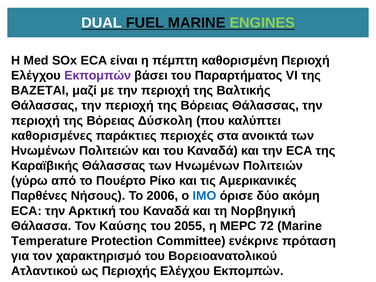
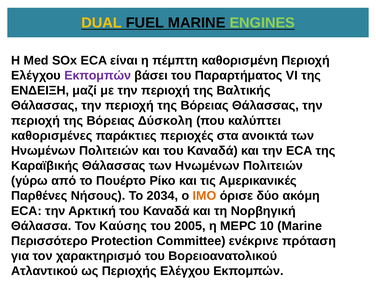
DUAL colour: white -> yellow
ΒΑΖΕΤΑΙ: ΒΑΖΕΤΑΙ -> ΕΝΔΕΙΞΗ
2006: 2006 -> 2034
ΙΜΟ colour: blue -> orange
2055: 2055 -> 2005
72: 72 -> 10
Temperature: Temperature -> Περισσότερο
